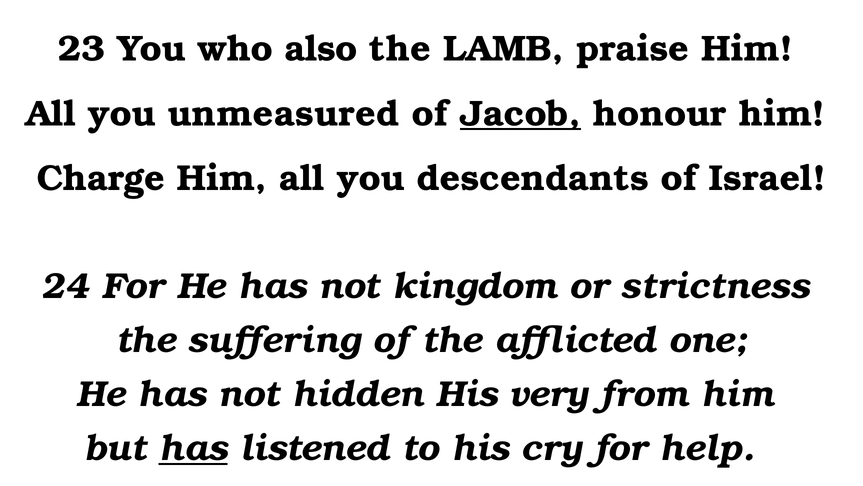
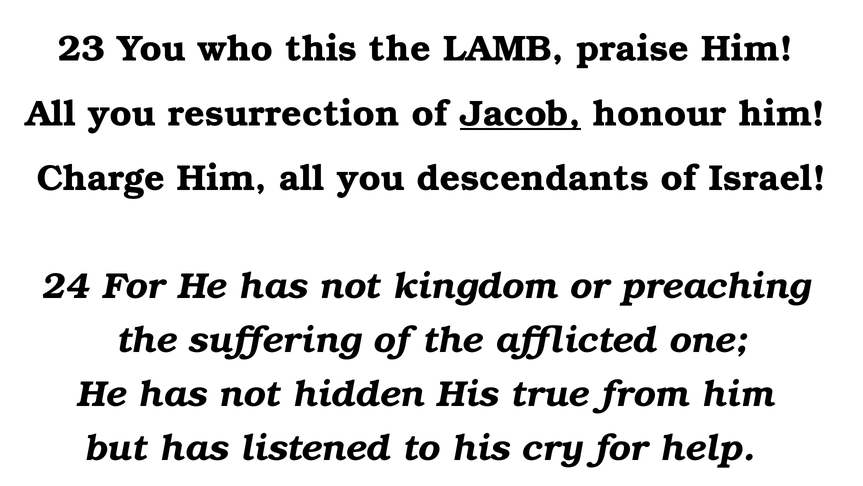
also: also -> this
unmeasured: unmeasured -> resurrection
strictness: strictness -> preaching
very: very -> true
has at (193, 448) underline: present -> none
